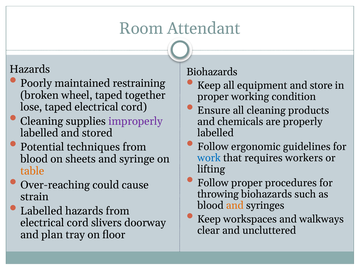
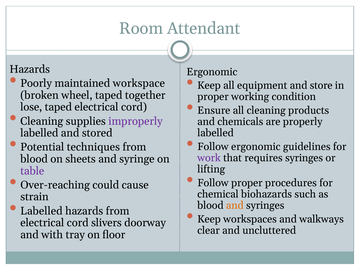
Biohazards at (212, 72): Biohazards -> Ergonomic
restraining: restraining -> workspace
work colour: blue -> purple
requires workers: workers -> syringes
table colour: orange -> purple
throwing: throwing -> chemical
plan: plan -> with
